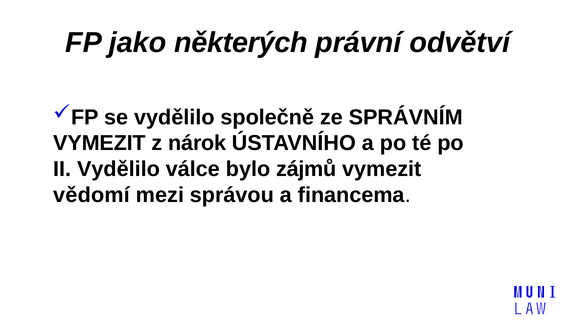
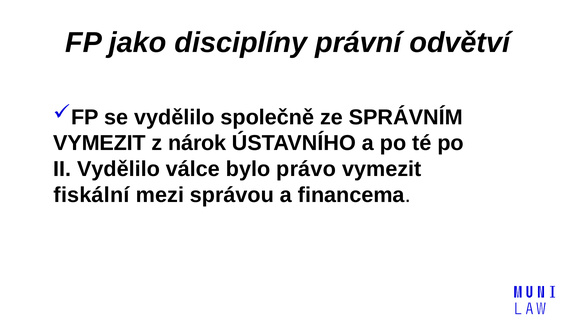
některých: některých -> disciplíny
zájmů: zájmů -> právo
vědomí: vědomí -> fiskální
